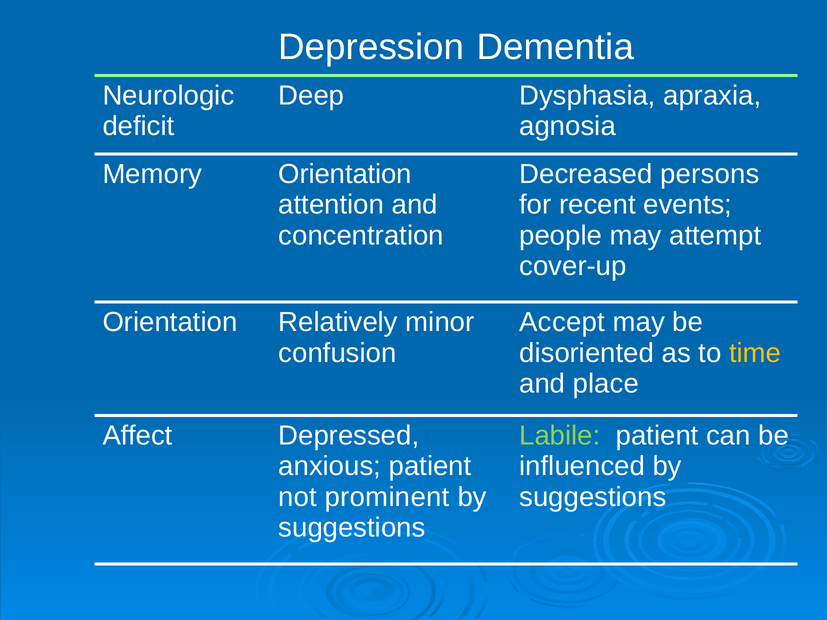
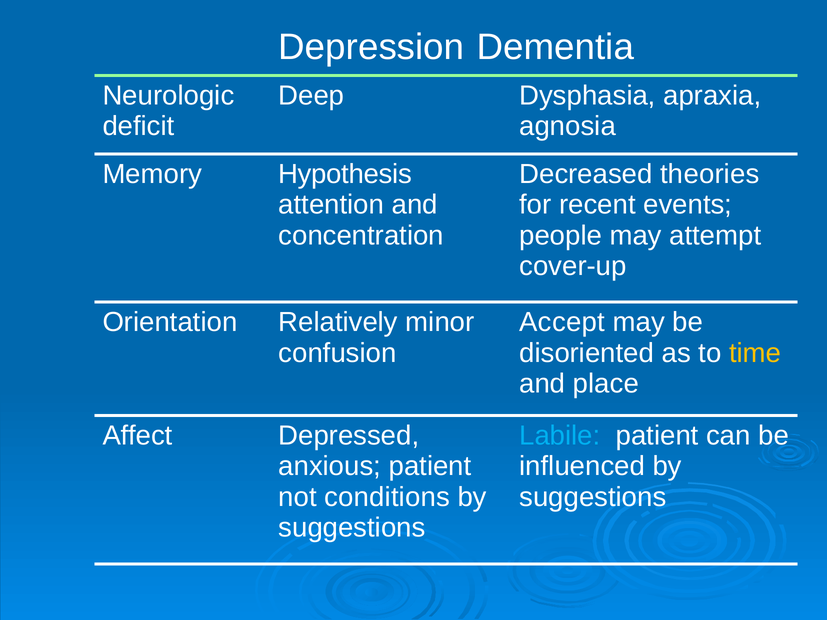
Memory Orientation: Orientation -> Hypothesis
persons: persons -> theories
Labile colour: light green -> light blue
prominent: prominent -> conditions
